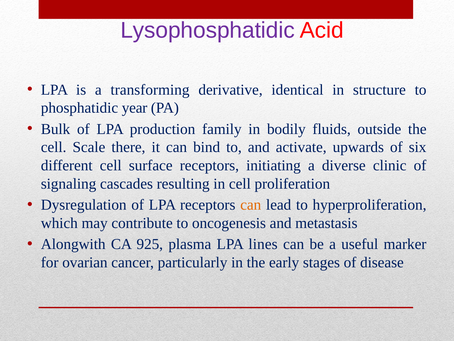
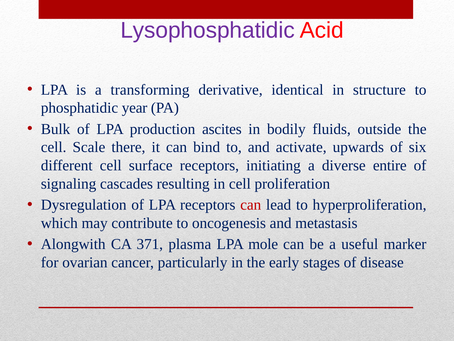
family: family -> ascites
clinic: clinic -> entire
can at (251, 205) colour: orange -> red
925: 925 -> 371
lines: lines -> mole
